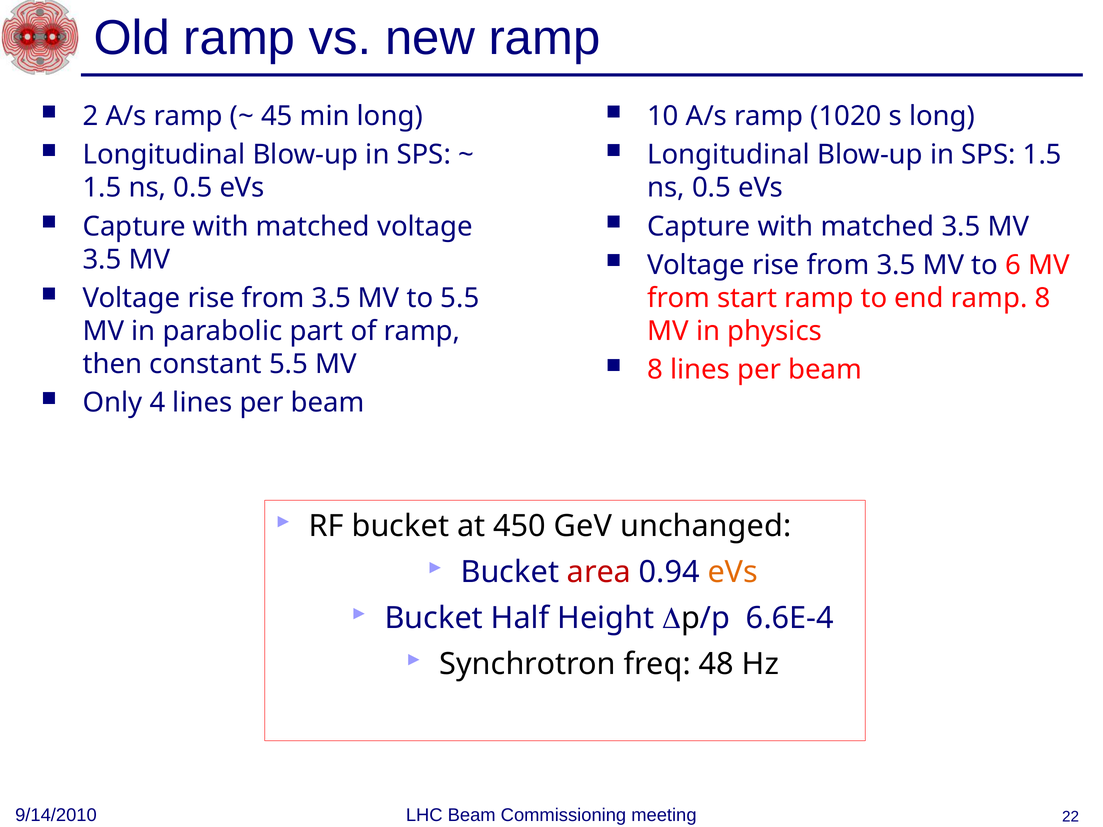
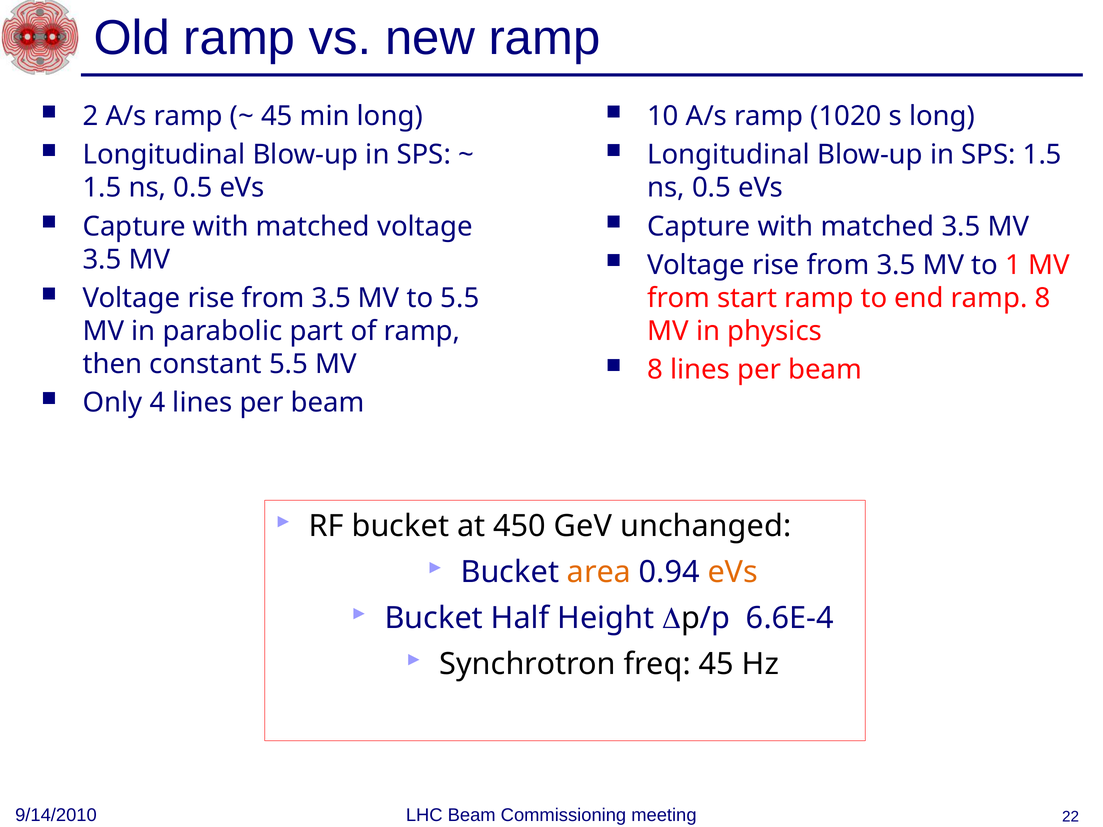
6: 6 -> 1
area colour: red -> orange
freq 48: 48 -> 45
